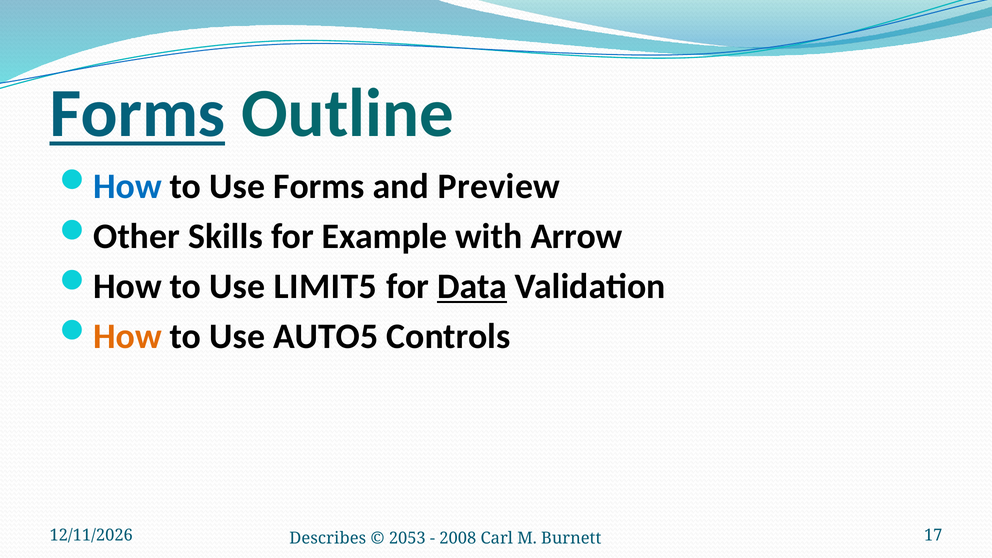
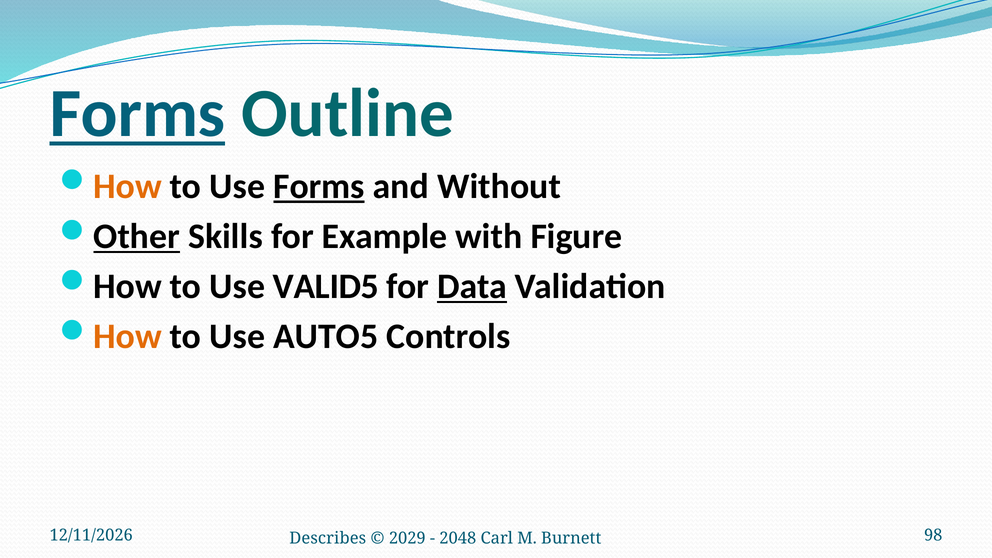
How at (128, 186) colour: blue -> orange
Forms at (319, 186) underline: none -> present
Preview: Preview -> Without
Other underline: none -> present
Arrow: Arrow -> Figure
LIMIT5: LIMIT5 -> VALID5
2053: 2053 -> 2029
2008: 2008 -> 2048
17: 17 -> 98
